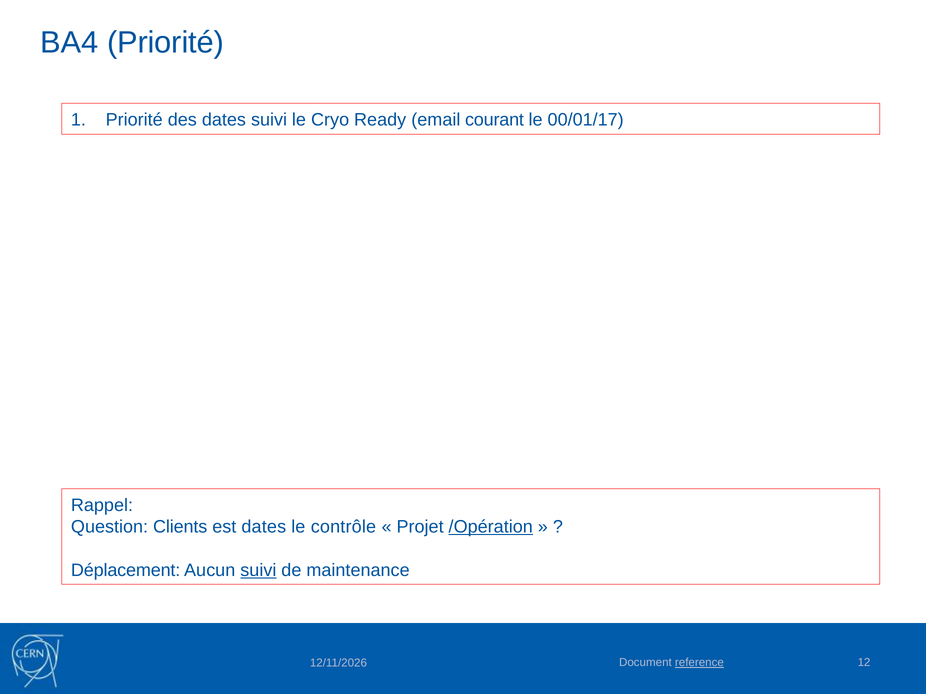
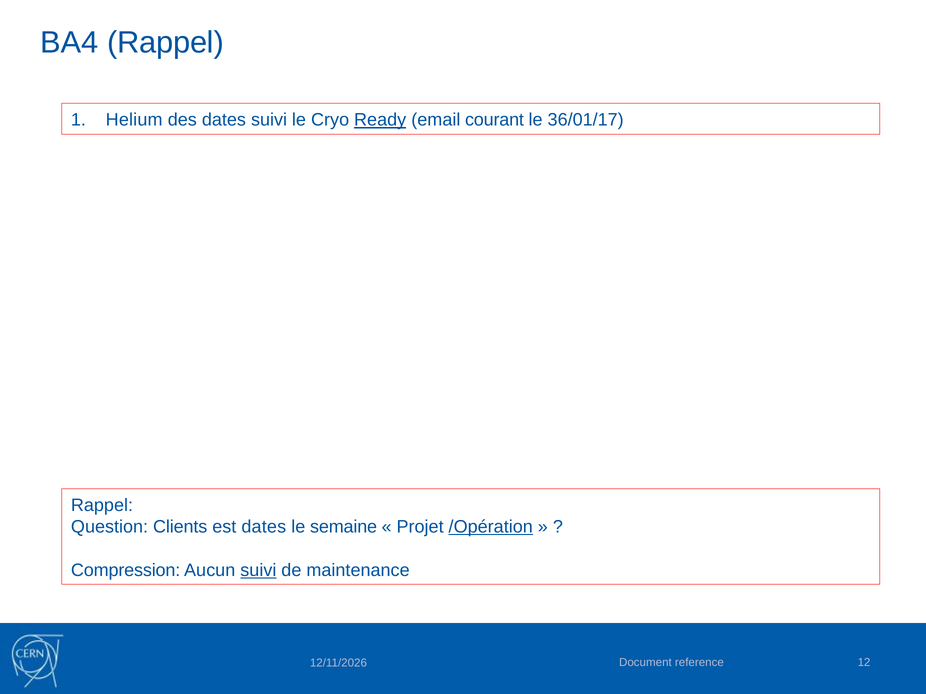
BA4 Priorité: Priorité -> Rappel
Priorité at (134, 120): Priorité -> Helium
Ready underline: none -> present
00/01/17: 00/01/17 -> 36/01/17
contrôle: contrôle -> semaine
Déplacement: Déplacement -> Compression
reference underline: present -> none
